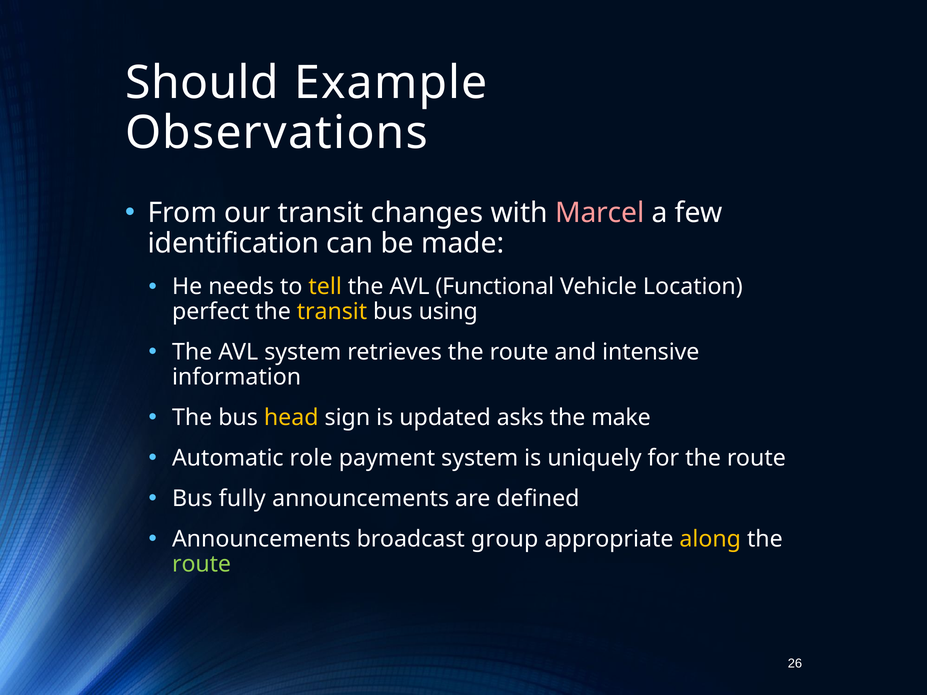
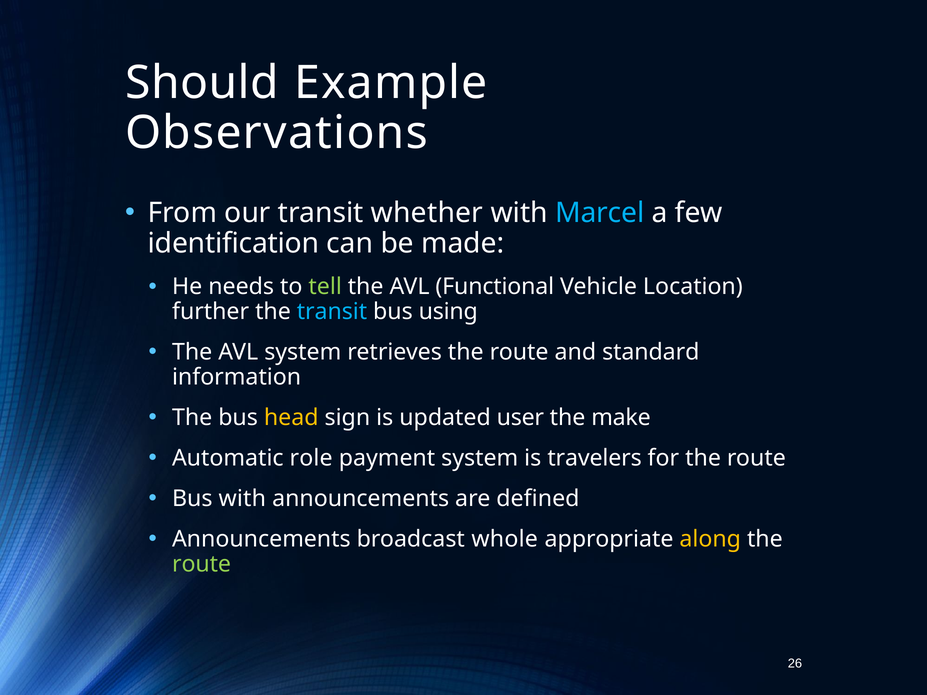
changes: changes -> whether
Marcel colour: pink -> light blue
tell colour: yellow -> light green
perfect: perfect -> further
transit at (332, 312) colour: yellow -> light blue
intensive: intensive -> standard
asks: asks -> user
uniquely: uniquely -> travelers
Bus fully: fully -> with
group: group -> whole
